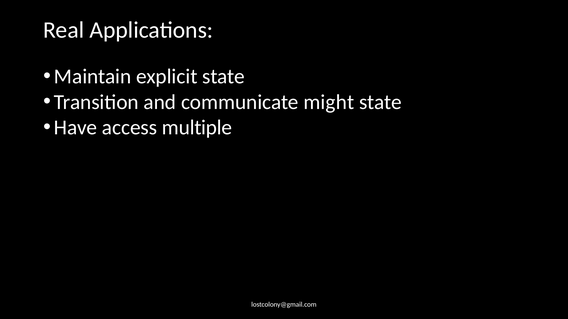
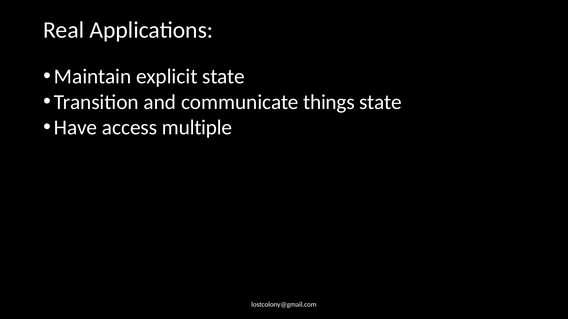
might: might -> things
